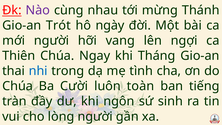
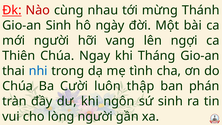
Nào colour: purple -> red
Gio-an Trót: Trót -> Sinh
toàn: toàn -> thập
tiếng: tiếng -> phán
